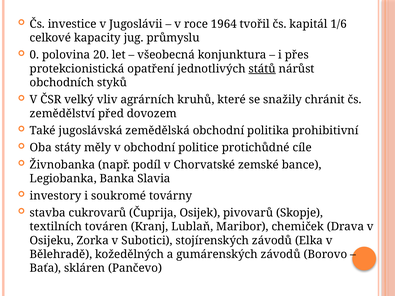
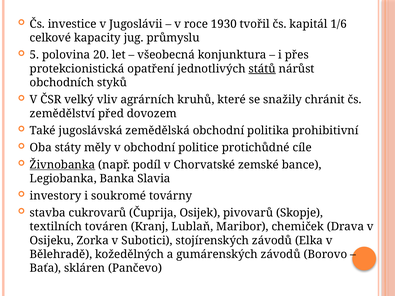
1964: 1964 -> 1930
0: 0 -> 5
Živnobanka underline: none -> present
